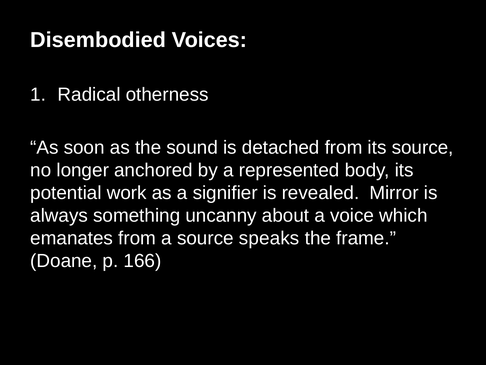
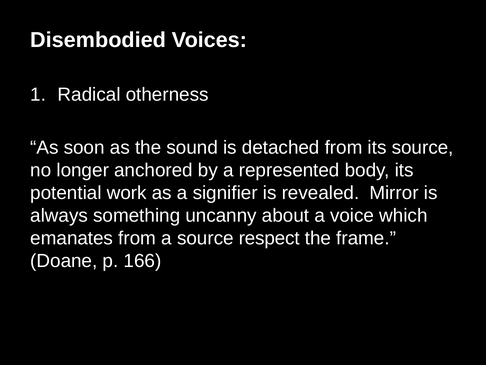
speaks: speaks -> respect
